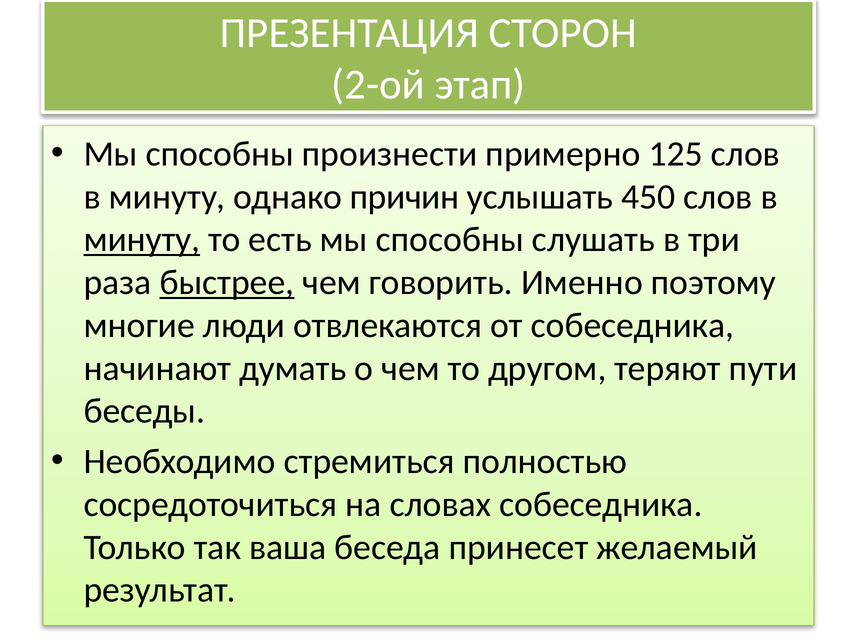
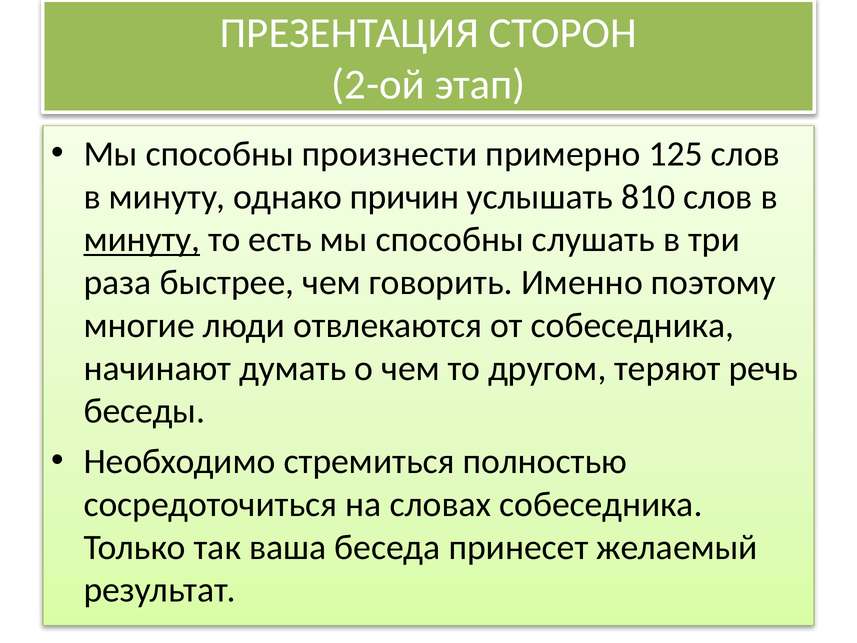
450: 450 -> 810
быстрее underline: present -> none
пути: пути -> речь
